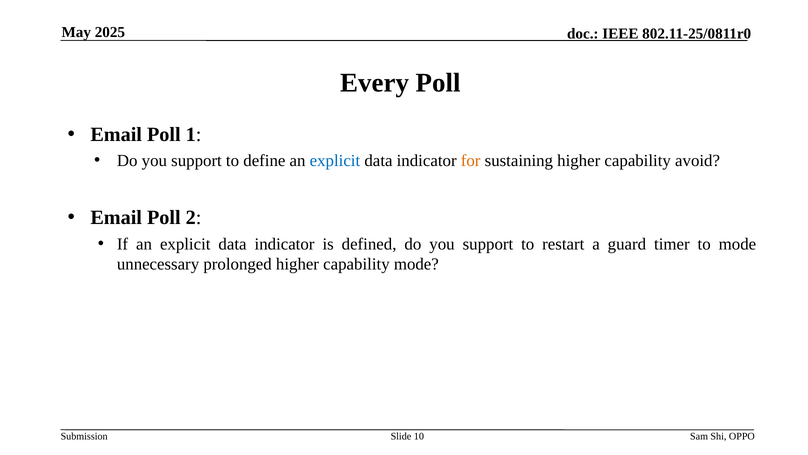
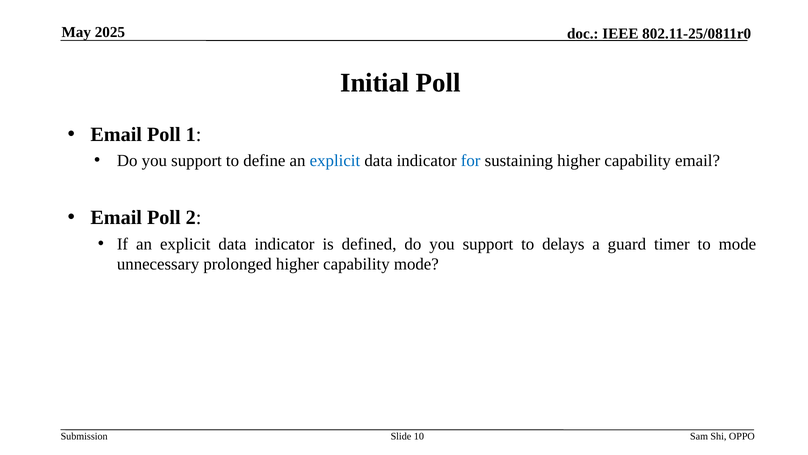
Every: Every -> Initial
for colour: orange -> blue
capability avoid: avoid -> email
restart: restart -> delays
